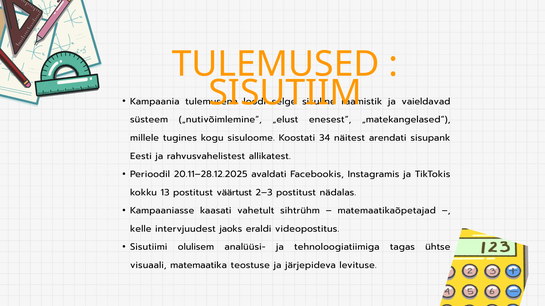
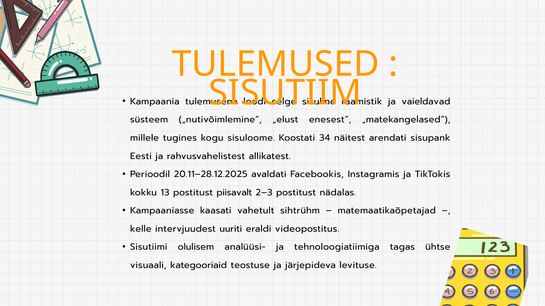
väärtust: väärtust -> piisavalt
jaoks: jaoks -> uuriti
matemaatika: matemaatika -> kategooriaid
